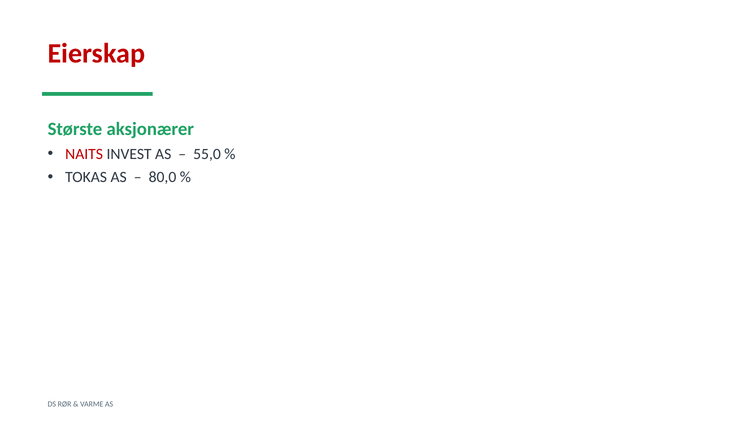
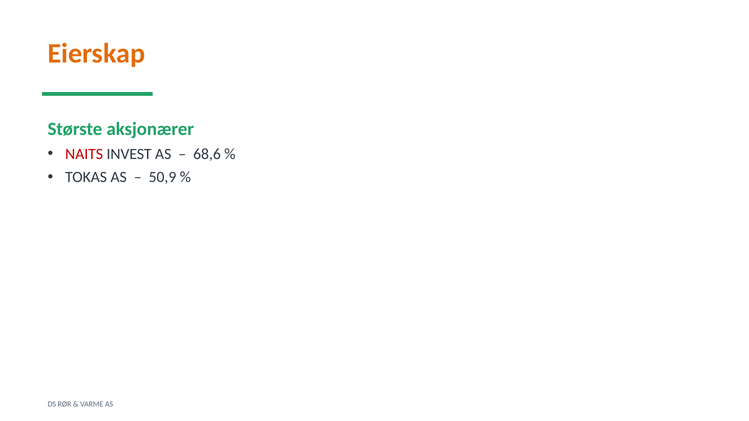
Eierskap colour: red -> orange
55,0: 55,0 -> 68,6
80,0: 80,0 -> 50,9
